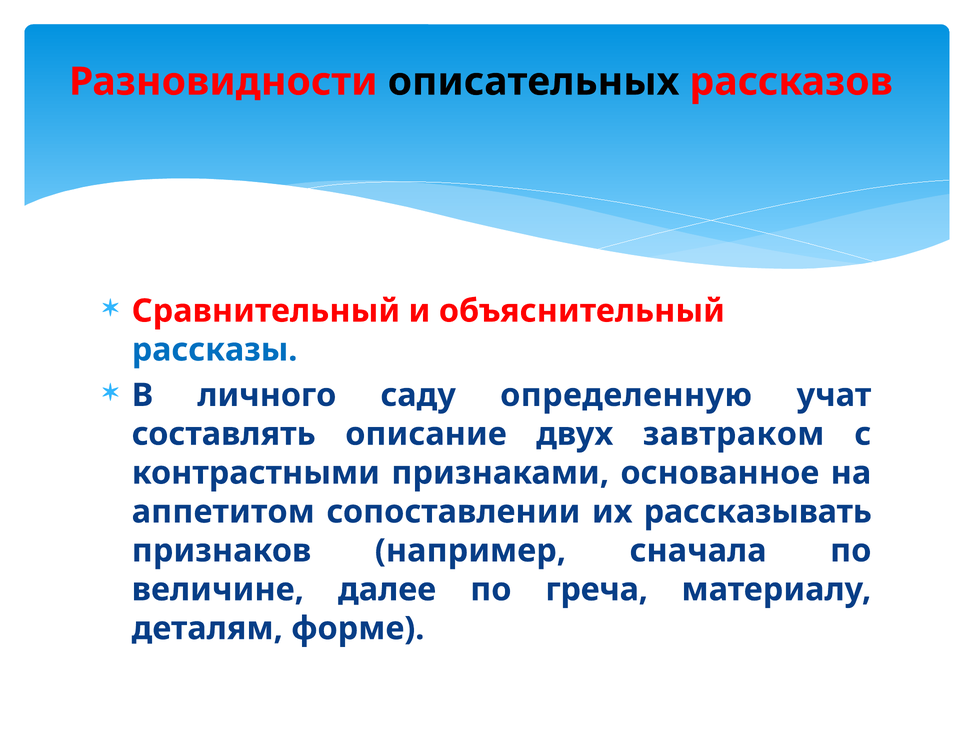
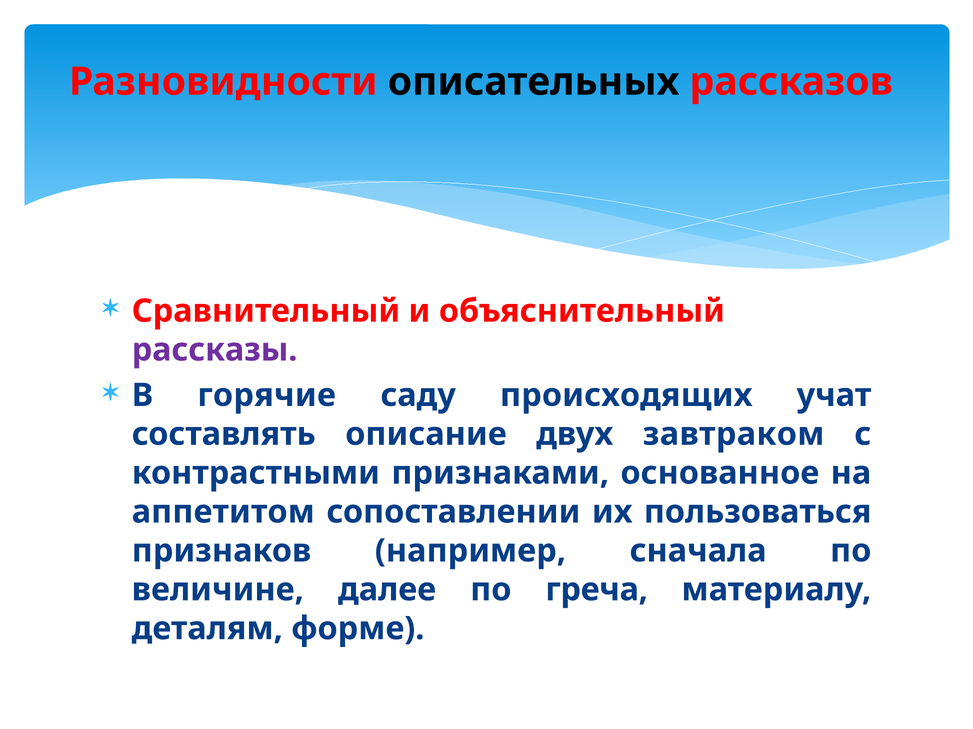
рассказы colour: blue -> purple
личного: личного -> горячие
определенную: определенную -> происходящих
рассказывать: рассказывать -> пользоваться
